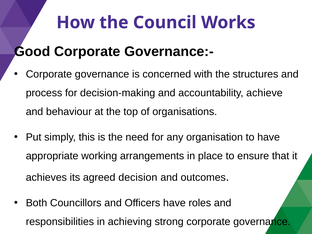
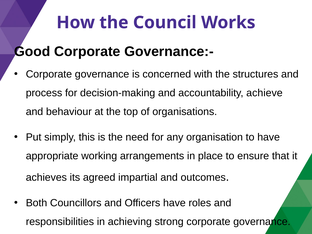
decision: decision -> impartial
